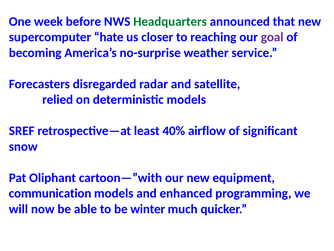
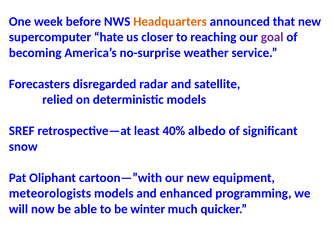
Headquarters colour: green -> orange
airflow: airflow -> albedo
communication: communication -> meteorologists
